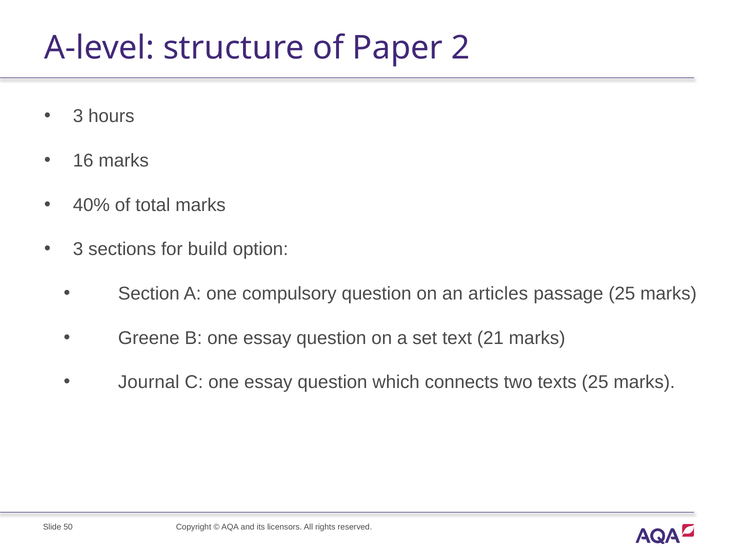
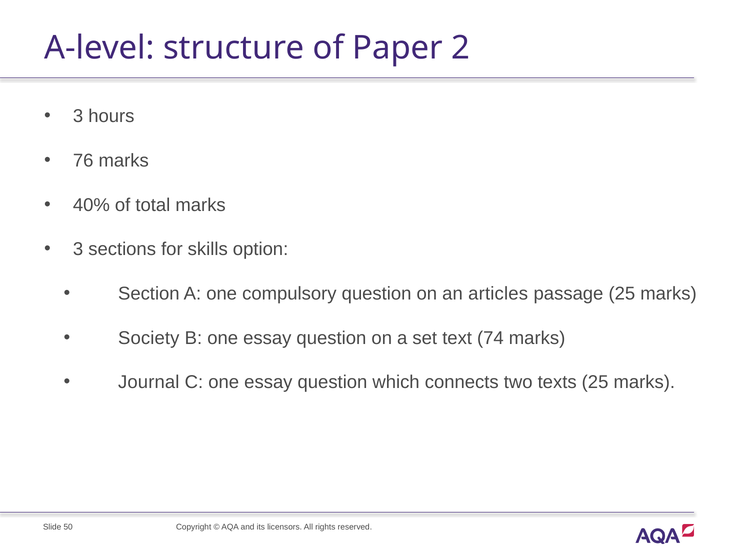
16: 16 -> 76
build: build -> skills
Greene: Greene -> Society
21: 21 -> 74
